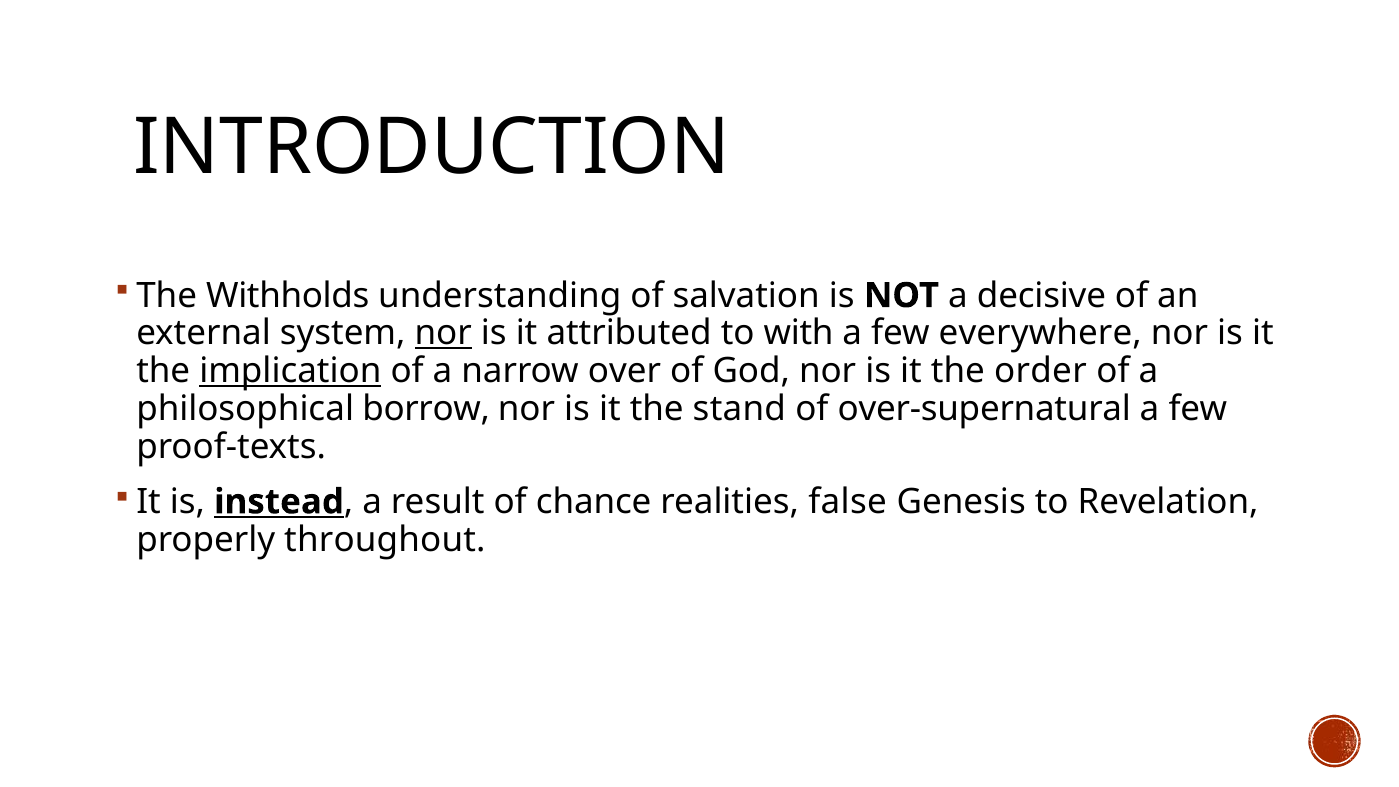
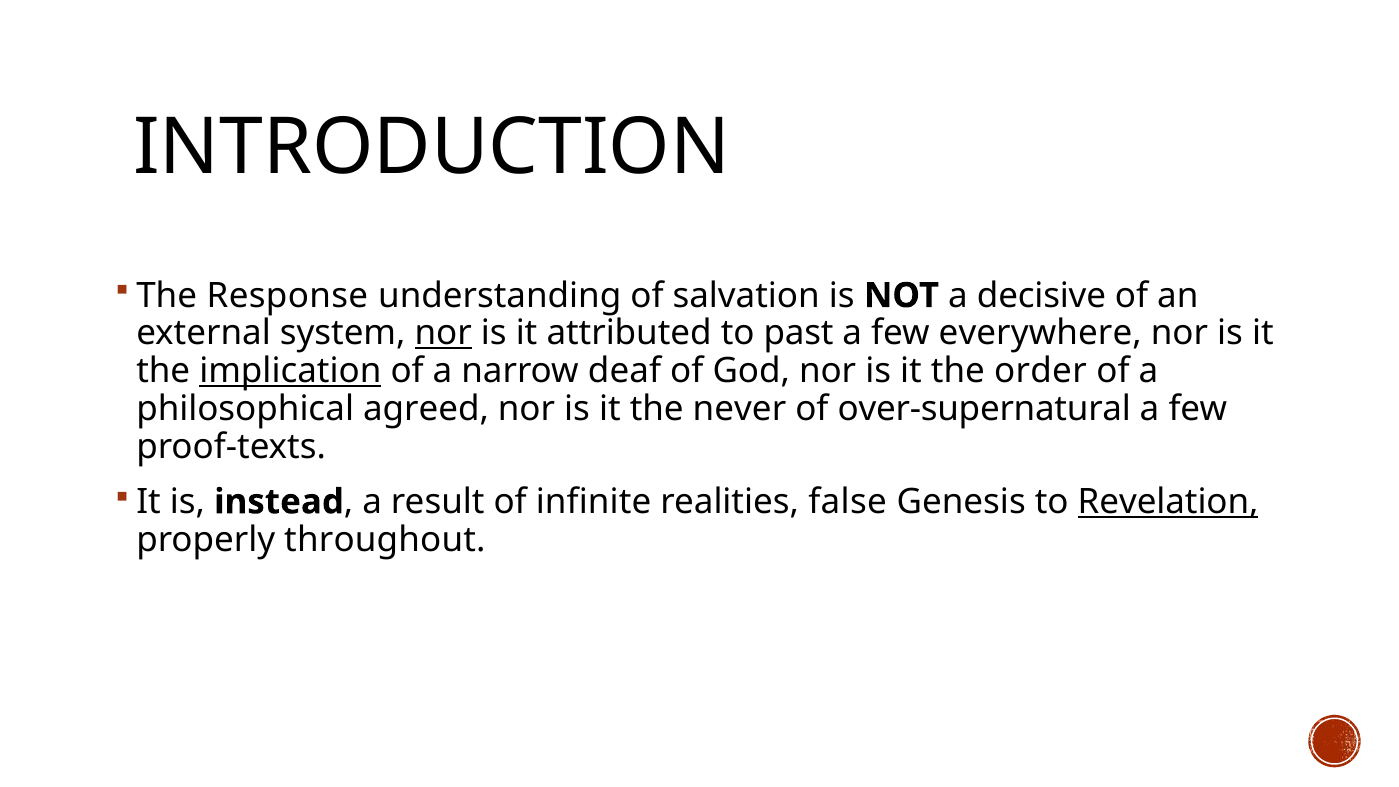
Withholds: Withholds -> Response
with: with -> past
over: over -> deaf
borrow: borrow -> agreed
stand: stand -> never
instead underline: present -> none
chance: chance -> infinite
Revelation underline: none -> present
